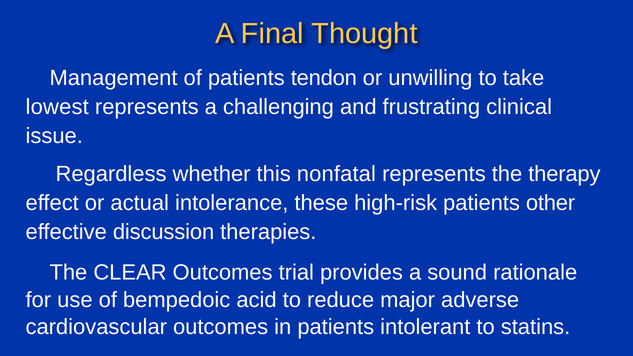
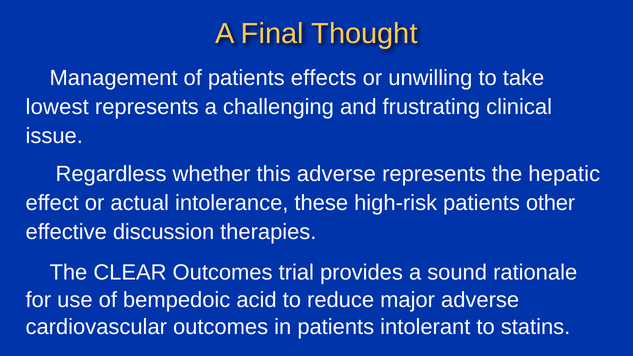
tendon: tendon -> effects
this nonfatal: nonfatal -> adverse
therapy: therapy -> hepatic
